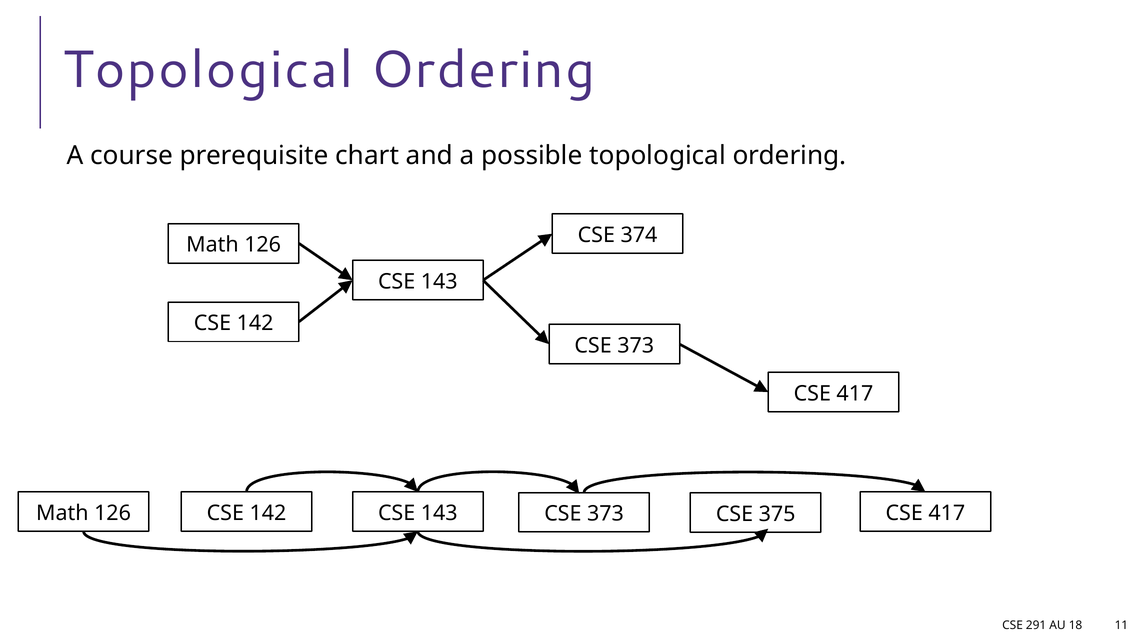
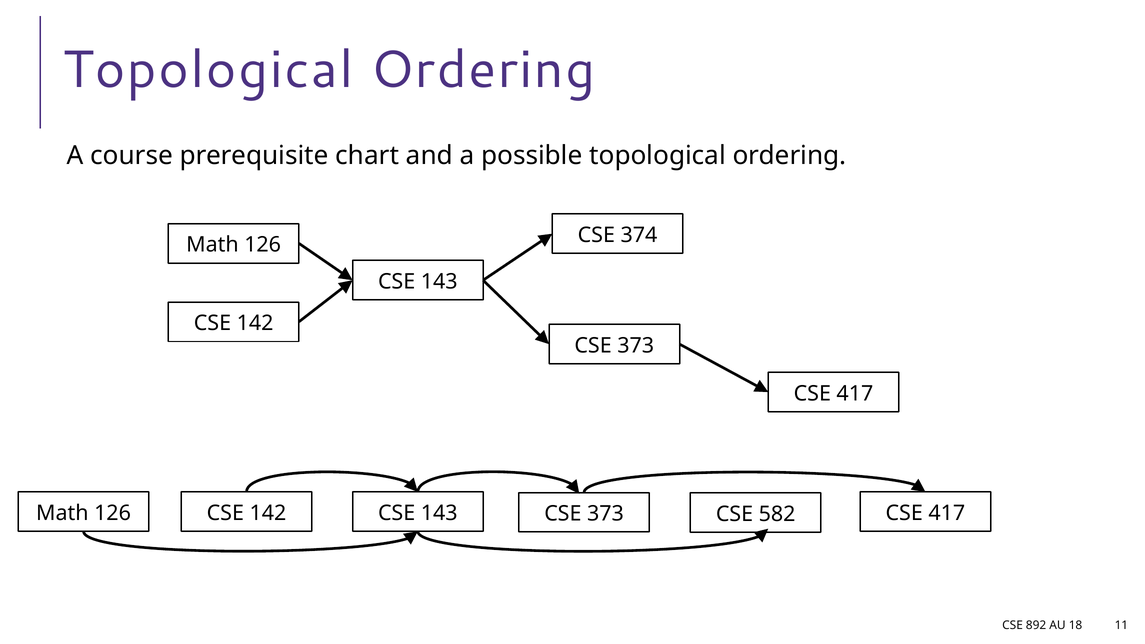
375: 375 -> 582
291: 291 -> 892
